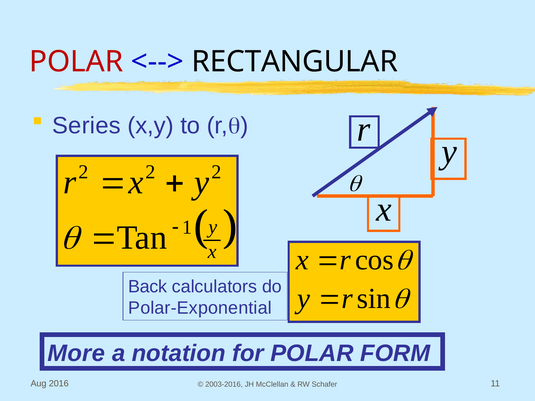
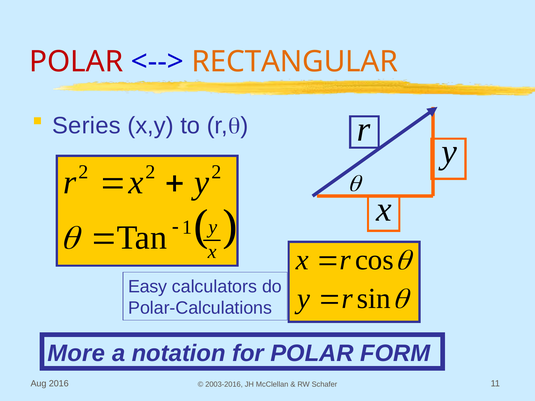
RECTANGULAR colour: black -> orange
Back: Back -> Easy
Polar-Exponential: Polar-Exponential -> Polar-Calculations
